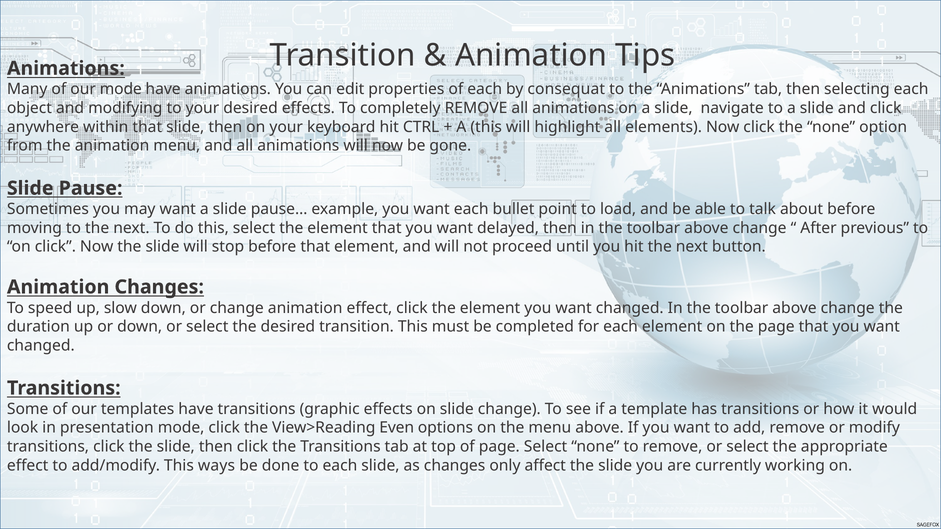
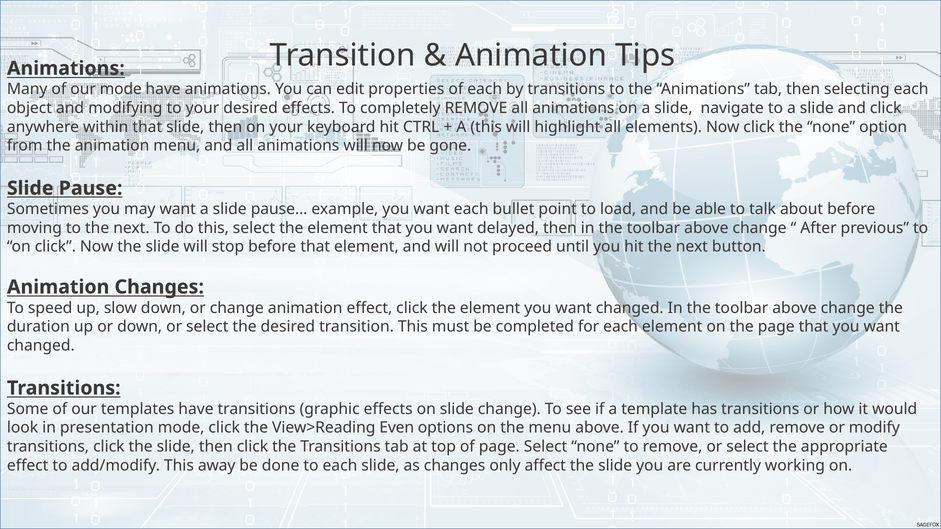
by consequat: consequat -> transitions
ways: ways -> away
